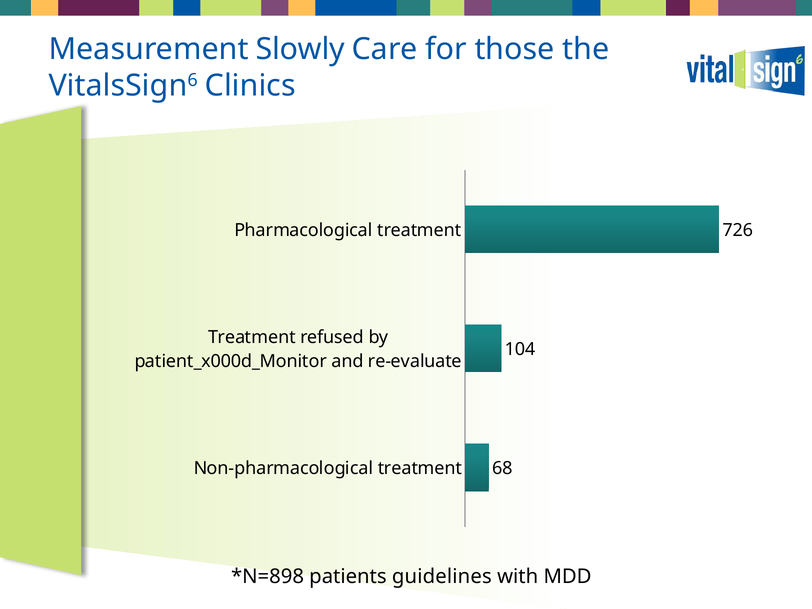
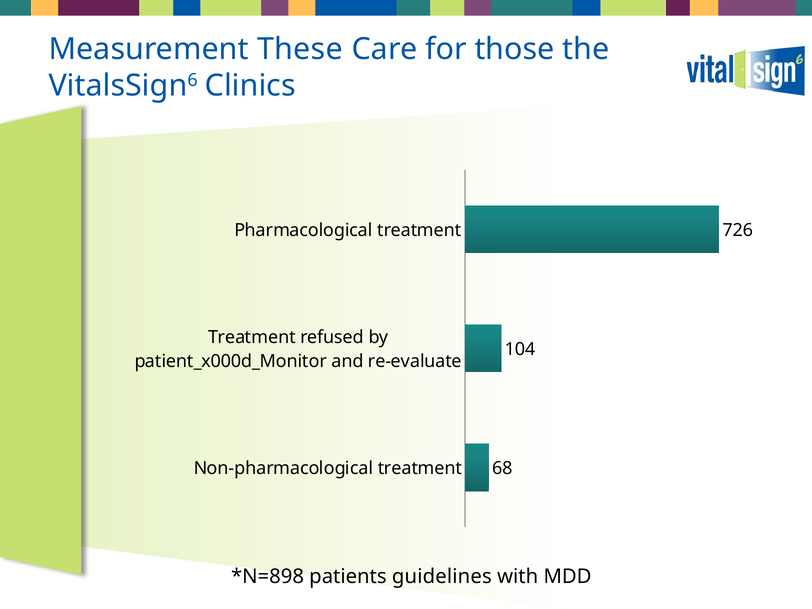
Slowly: Slowly -> These
